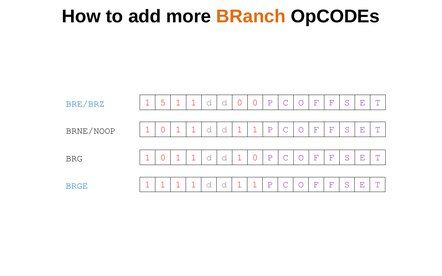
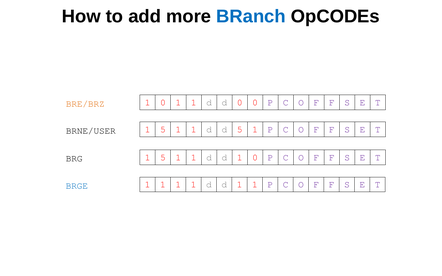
BRanch colour: orange -> blue
5 at (163, 103): 5 -> 0
BRE/BRZ colour: blue -> orange
0 at (163, 130): 0 -> 5
1 at (240, 130): 1 -> 5
BRNE/NOOP: BRNE/NOOP -> BRNE/USER
0 at (163, 158): 0 -> 5
